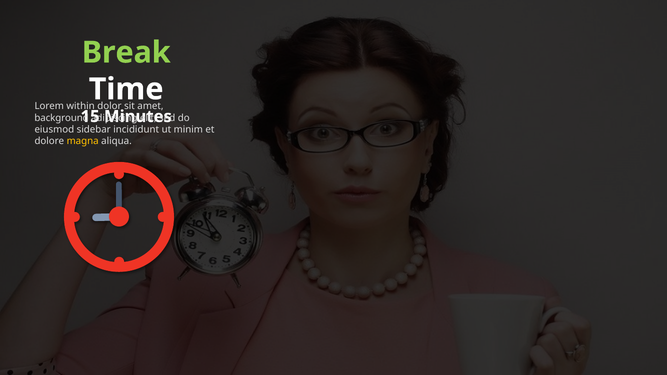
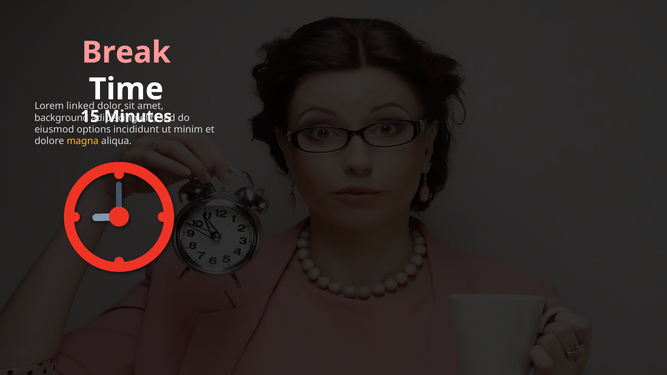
Break colour: light green -> pink
within: within -> linked
sidebar: sidebar -> options
